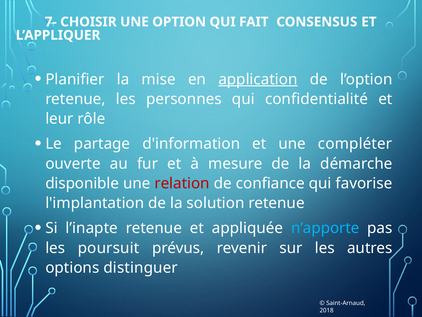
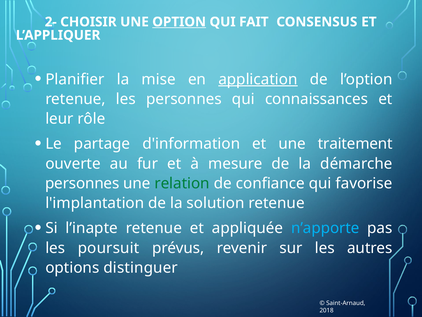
7-: 7- -> 2-
OPTION underline: none -> present
confidentialité: confidentialité -> connaissances
compléter: compléter -> traitement
disponible at (82, 183): disponible -> personnes
relation colour: red -> green
